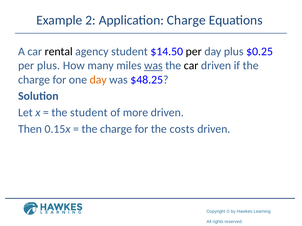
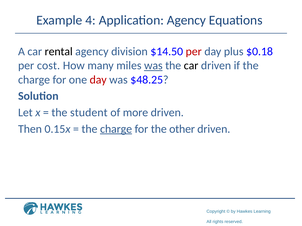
2: 2 -> 4
Application Charge: Charge -> Agency
agency student: student -> division
per at (194, 52) colour: black -> red
$0.25: $0.25 -> $0.18
per plus: plus -> cost
day at (98, 80) colour: orange -> red
charge at (116, 129) underline: none -> present
costs: costs -> other
